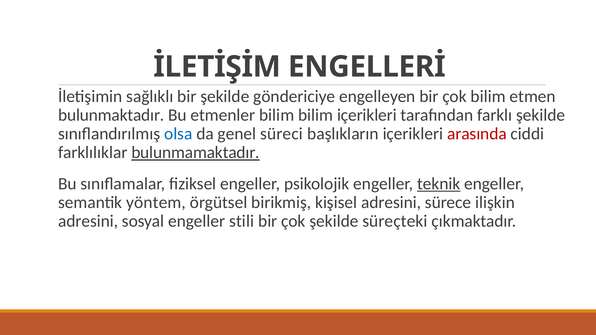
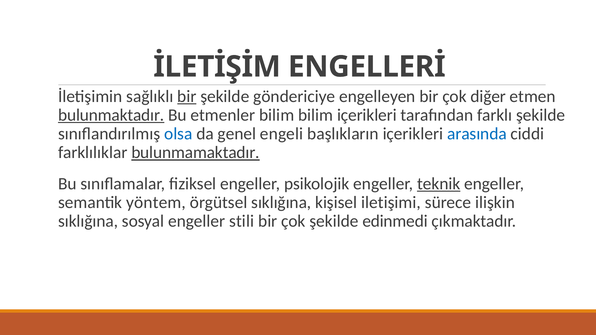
bir at (187, 96) underline: none -> present
çok bilim: bilim -> diğer
bulunmaktadır underline: none -> present
süreci: süreci -> engeli
arasında colour: red -> blue
örgütsel birikmiş: birikmiş -> sıklığına
kişisel adresini: adresini -> iletişimi
adresini at (88, 221): adresini -> sıklığına
süreçteki: süreçteki -> edinmedi
